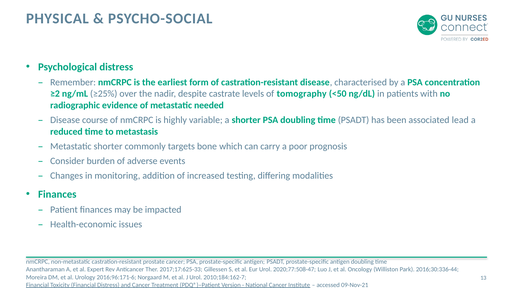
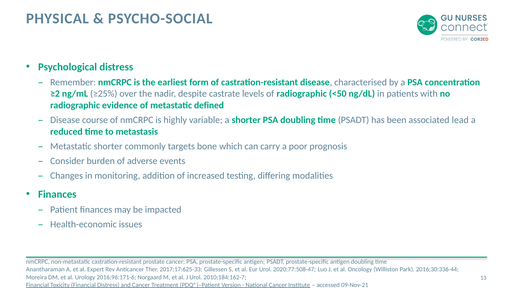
of tomography: tomography -> radiographic
needed: needed -> defined
